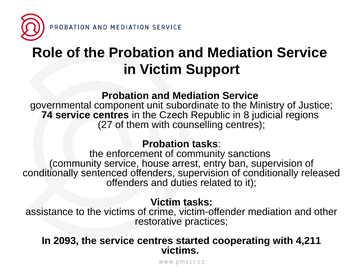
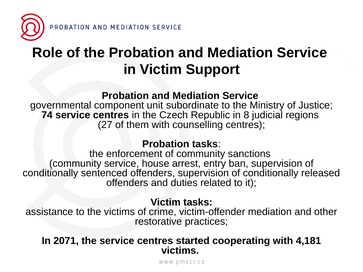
2093: 2093 -> 2071
4,211: 4,211 -> 4,181
